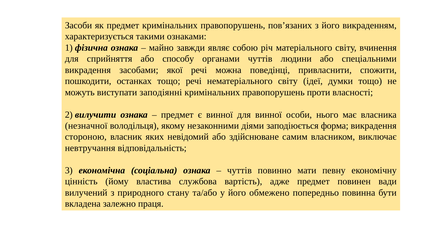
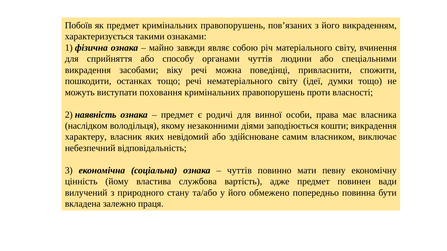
Засоби: Засоби -> Побоїв
якої: якої -> віку
заподіянні: заподіянні -> поховання
вилучити: вилучити -> наявність
є винної: винної -> родичі
нього: нього -> права
незначної: незначної -> наслідком
форма: форма -> кошти
стороною: стороною -> характеру
невтручання: невтручання -> небезпечний
